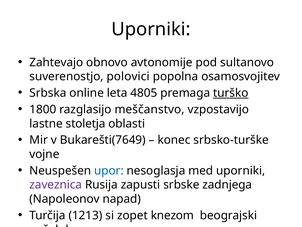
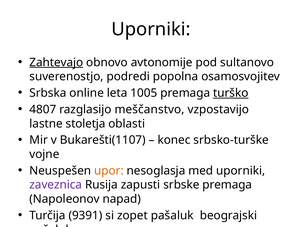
Zahtevajo underline: none -> present
polovici: polovici -> podredi
4805: 4805 -> 1005
1800: 1800 -> 4807
Bukarešti(7649: Bukarešti(7649 -> Bukarešti(1107
upor colour: blue -> orange
srbske zadnjega: zadnjega -> premaga
1213: 1213 -> 9391
zopet knezom: knezom -> pašaluk
